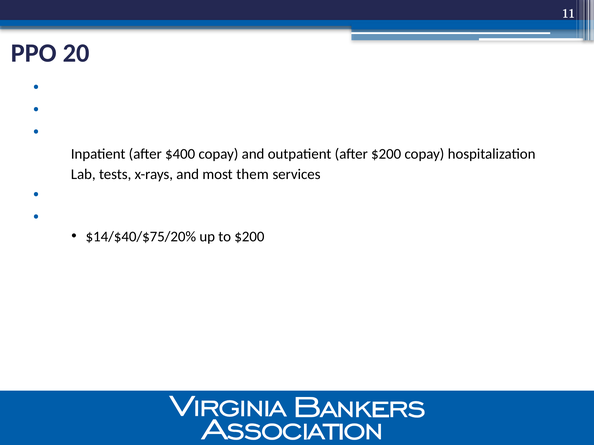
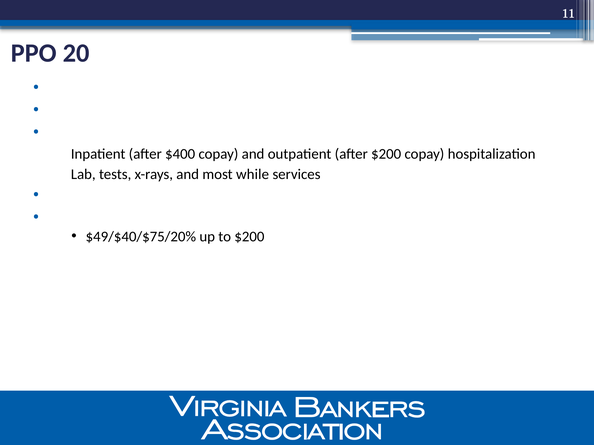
them: them -> while
$14/$40/$75/20%: $14/$40/$75/20% -> $49/$40/$75/20%
